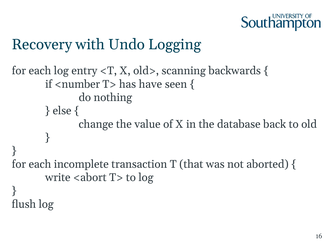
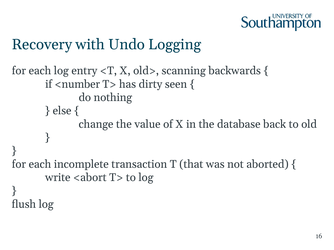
have: have -> dirty
